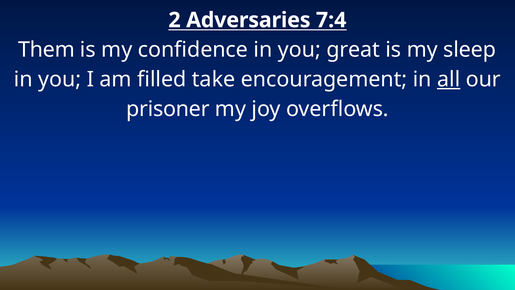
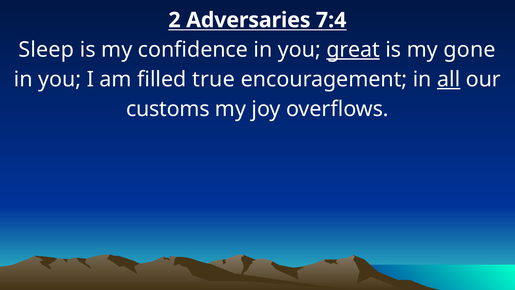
Them: Them -> Sleep
great underline: none -> present
sleep: sleep -> gone
take: take -> true
prisoner: prisoner -> customs
